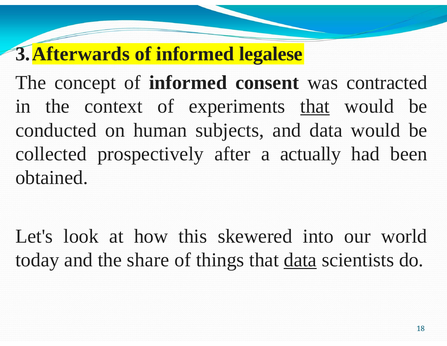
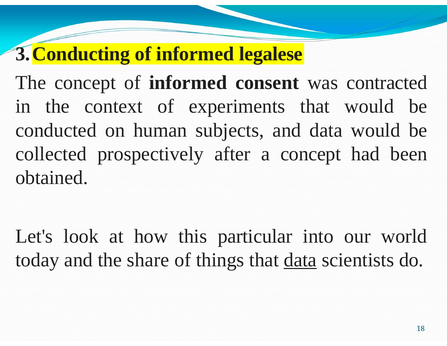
Afterwards: Afterwards -> Conducting
that at (315, 106) underline: present -> none
a actually: actually -> concept
skewered: skewered -> particular
